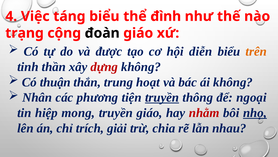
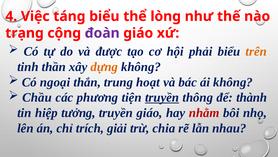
đình: đình -> lòng
đoàn colour: black -> purple
diễn: diễn -> phải
dựng colour: red -> orange
thuận: thuận -> ngoại
Nhân: Nhân -> Chầu
ngoại: ngoại -> thành
mong: mong -> tưởng
nhọ underline: present -> none
